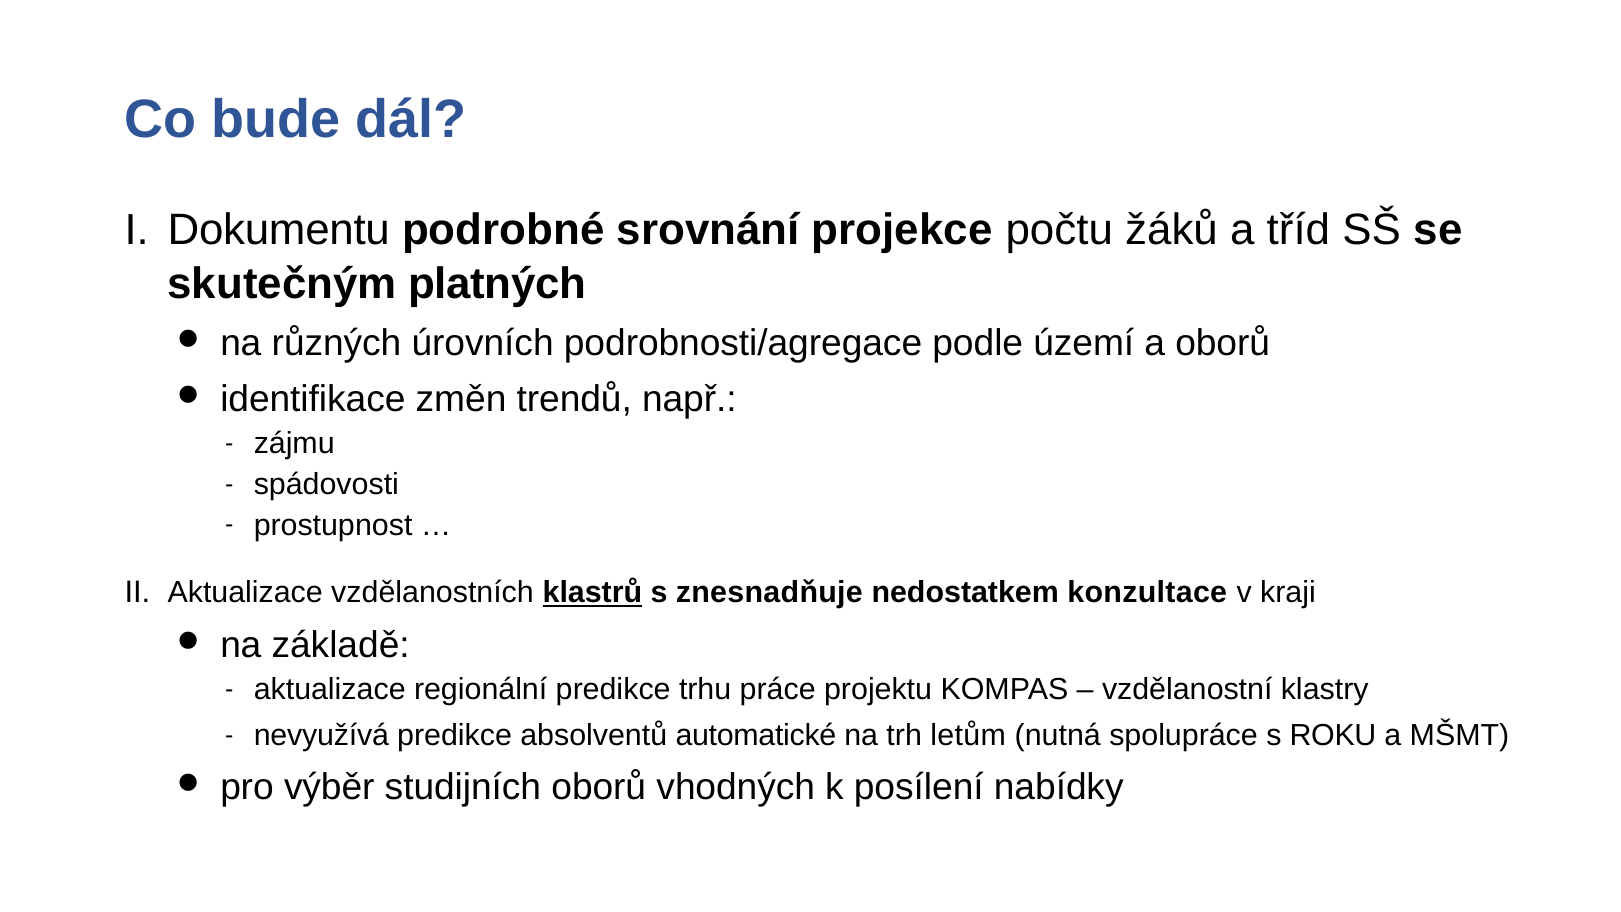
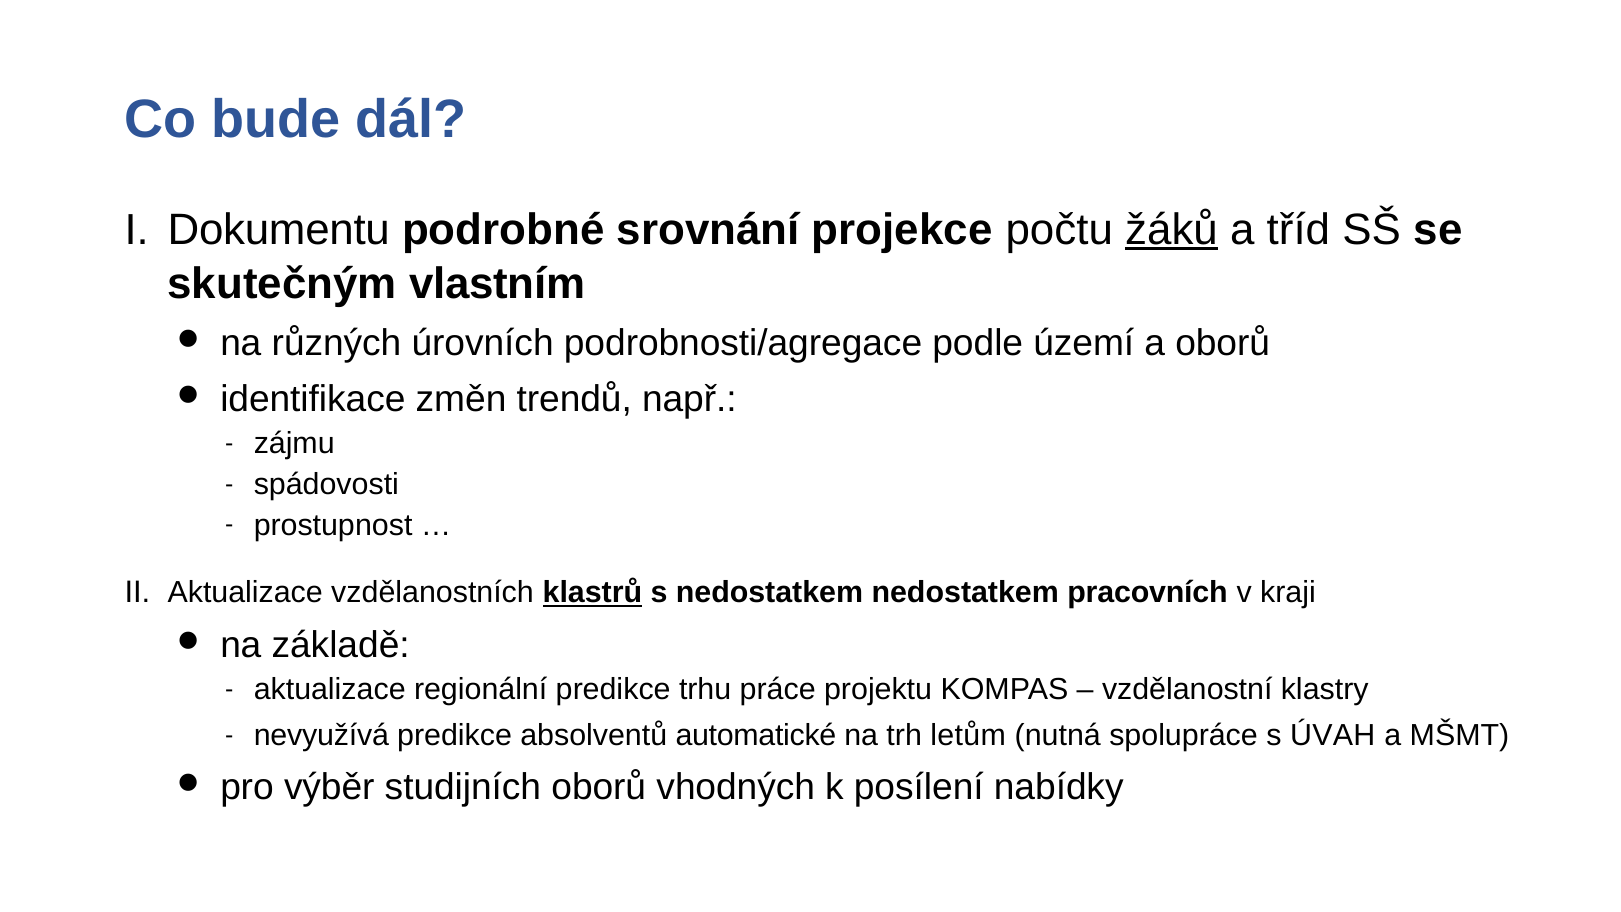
žáků underline: none -> present
platných: platných -> vlastním
s znesnadňuje: znesnadňuje -> nedostatkem
konzultace: konzultace -> pracovních
ROKU: ROKU -> ÚVAH
